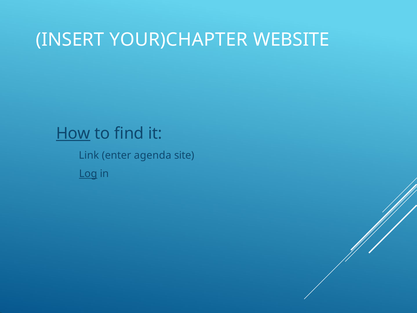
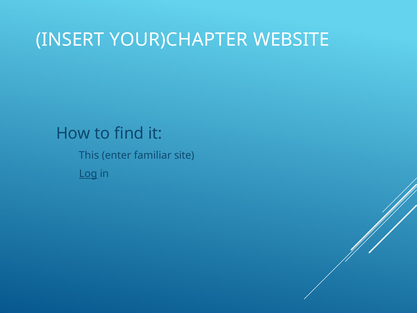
How underline: present -> none
Link: Link -> This
agenda: agenda -> familiar
